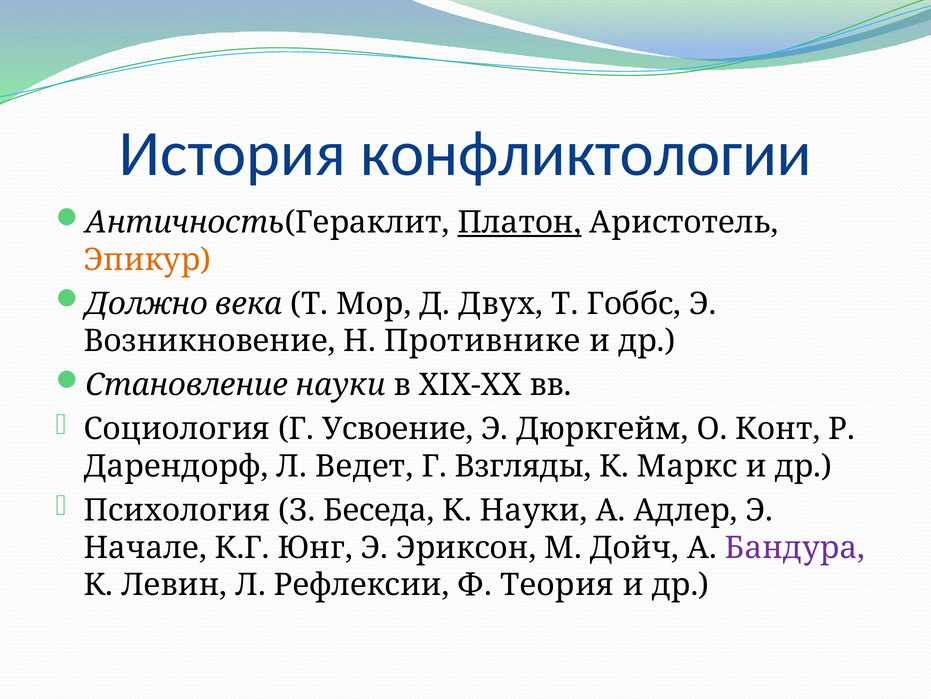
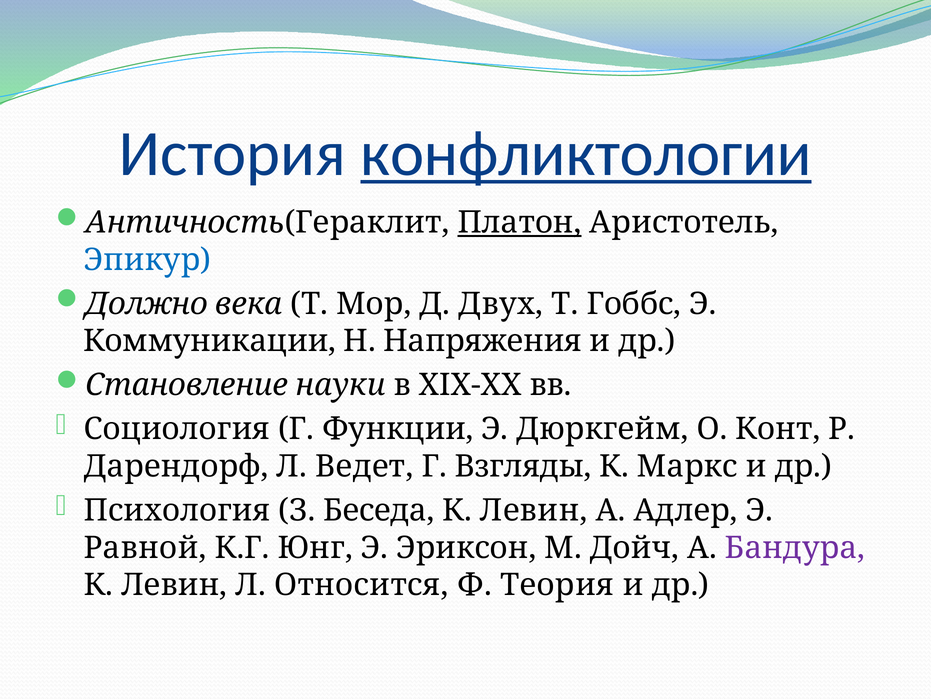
конфликтологии underline: none -> present
Эпикур colour: orange -> blue
Возникновение: Возникновение -> Коммуникации
Противнике: Противнике -> Напряжения
Усвоение: Усвоение -> Функции
Науки at (534, 510): Науки -> Левин
Начале: Начале -> Равной
Рефлексии: Рефлексии -> Относится
